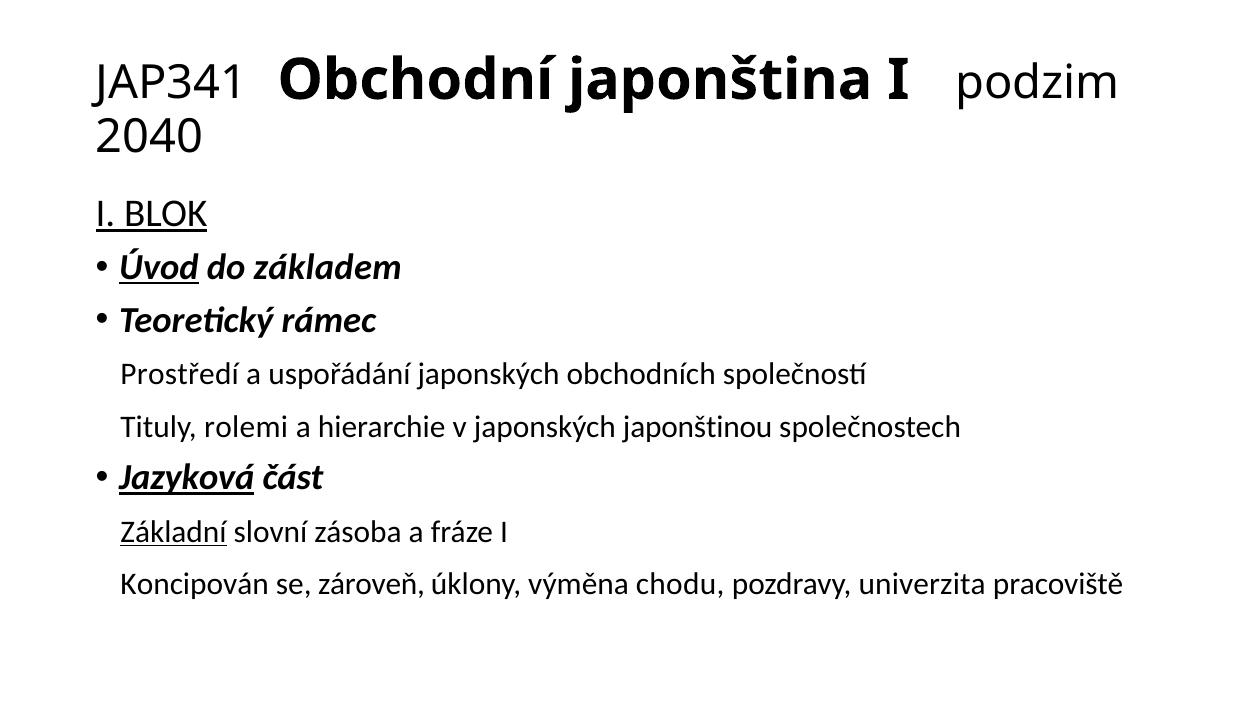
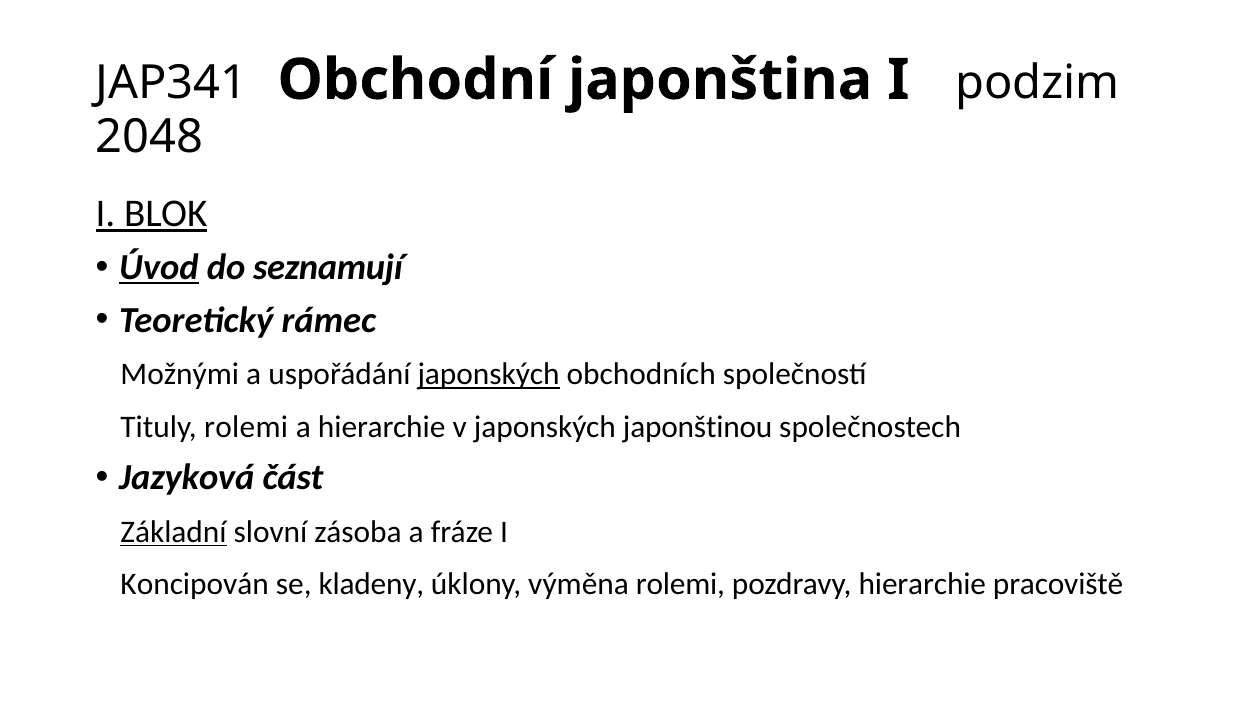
2040: 2040 -> 2048
základem: základem -> seznamují
Prostředí: Prostředí -> Možnými
japonských at (489, 374) underline: none -> present
Jazyková underline: present -> none
zároveň: zároveň -> kladeny
výměna chodu: chodu -> rolemi
pozdravy univerzita: univerzita -> hierarchie
